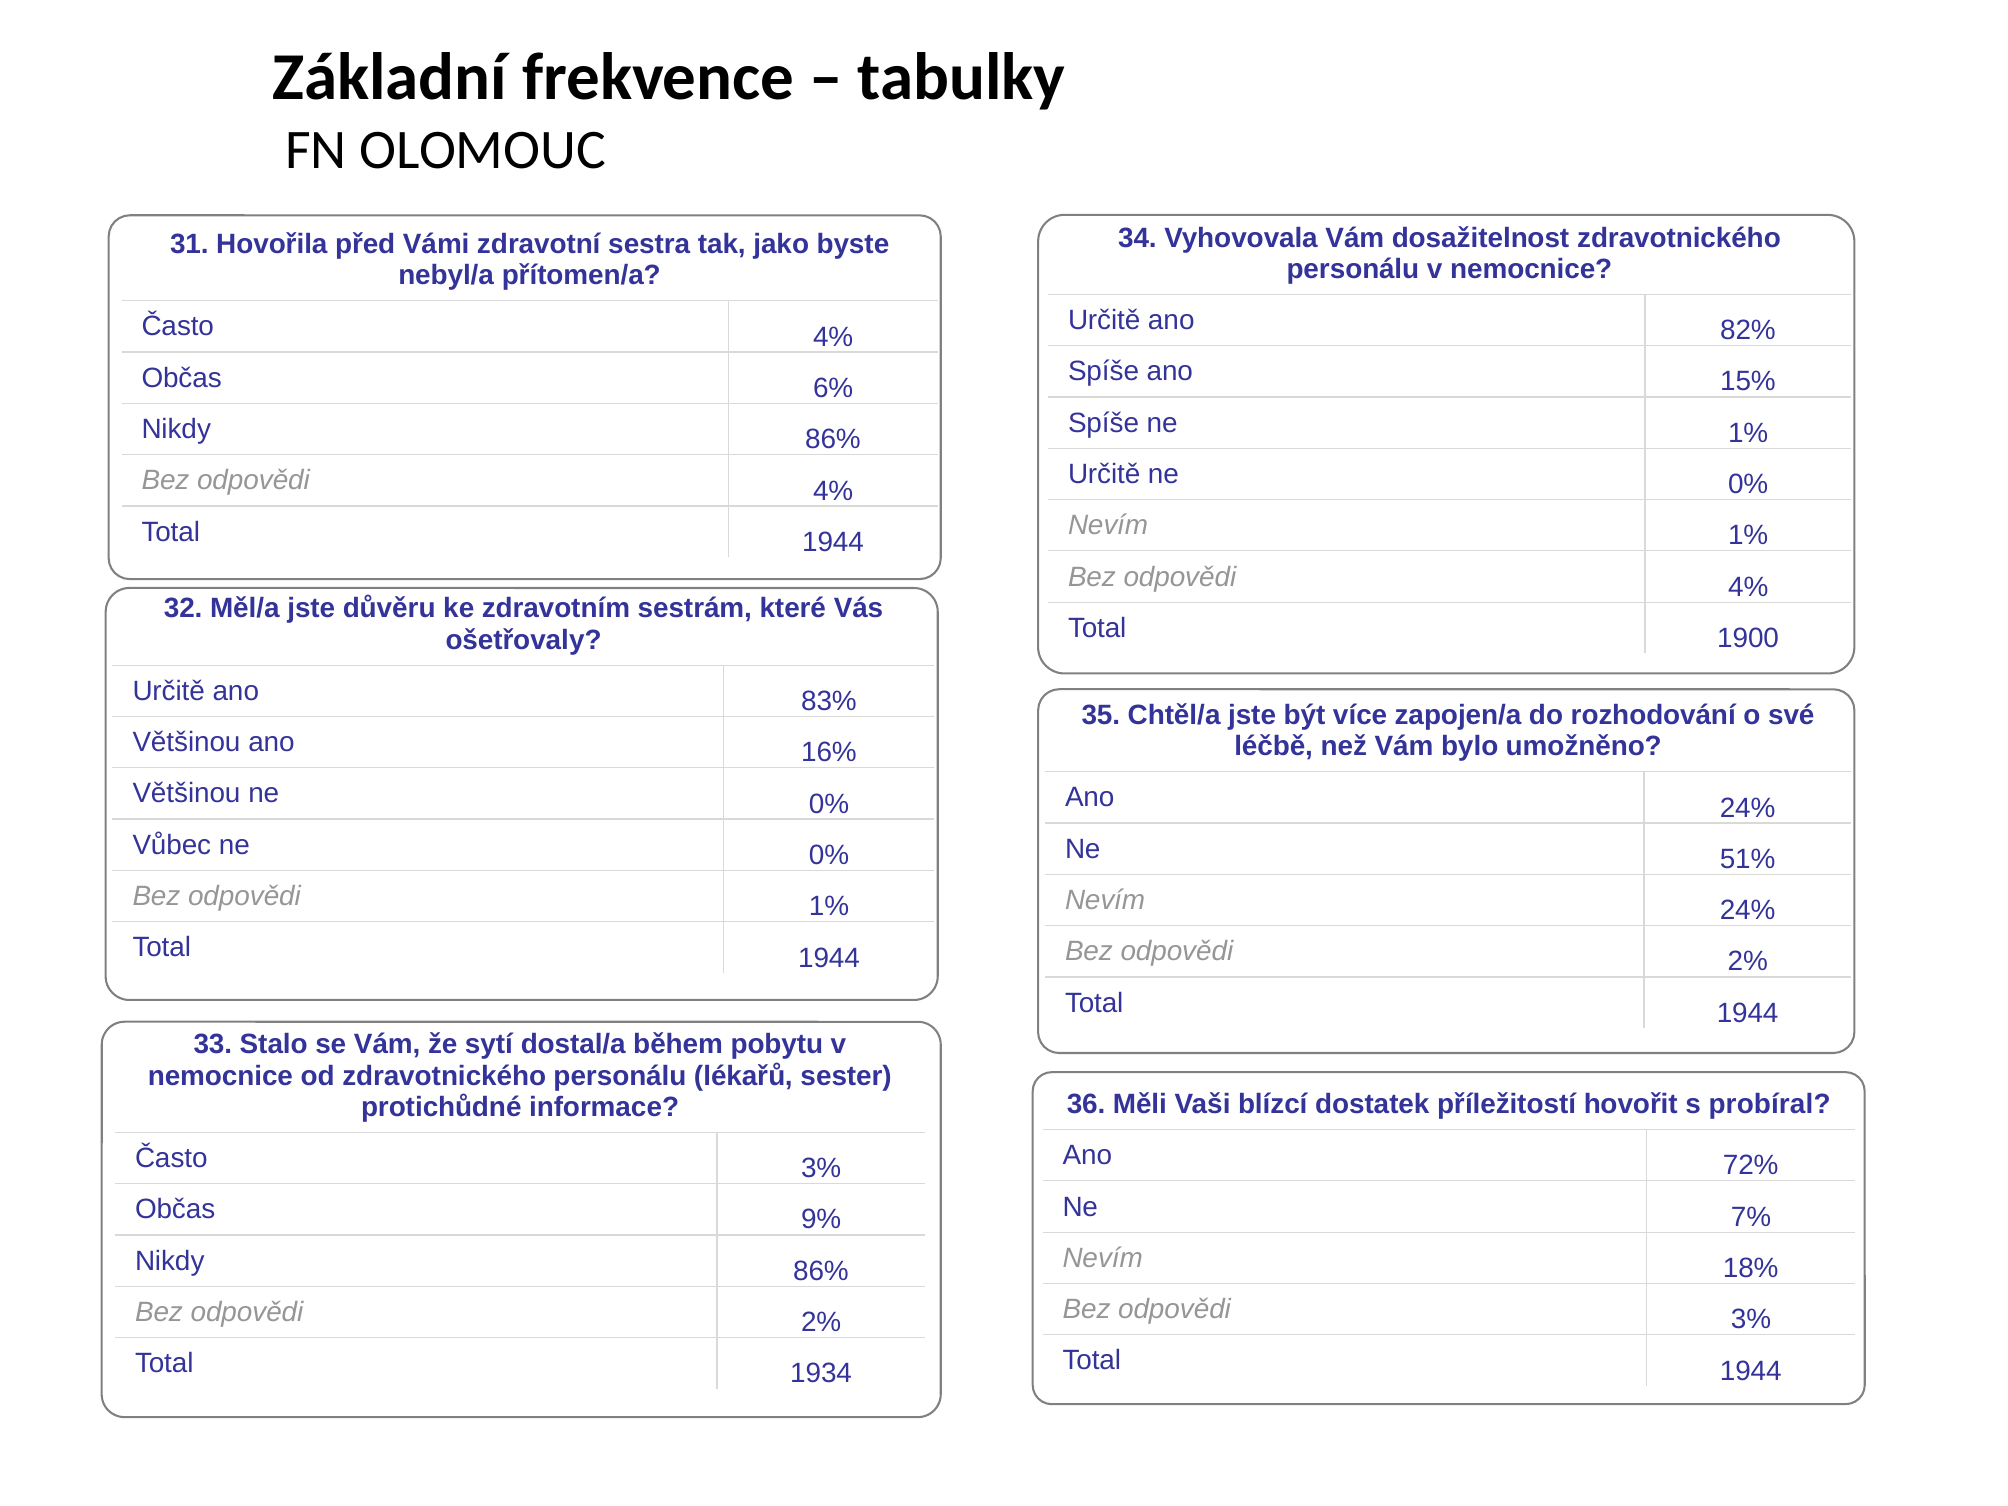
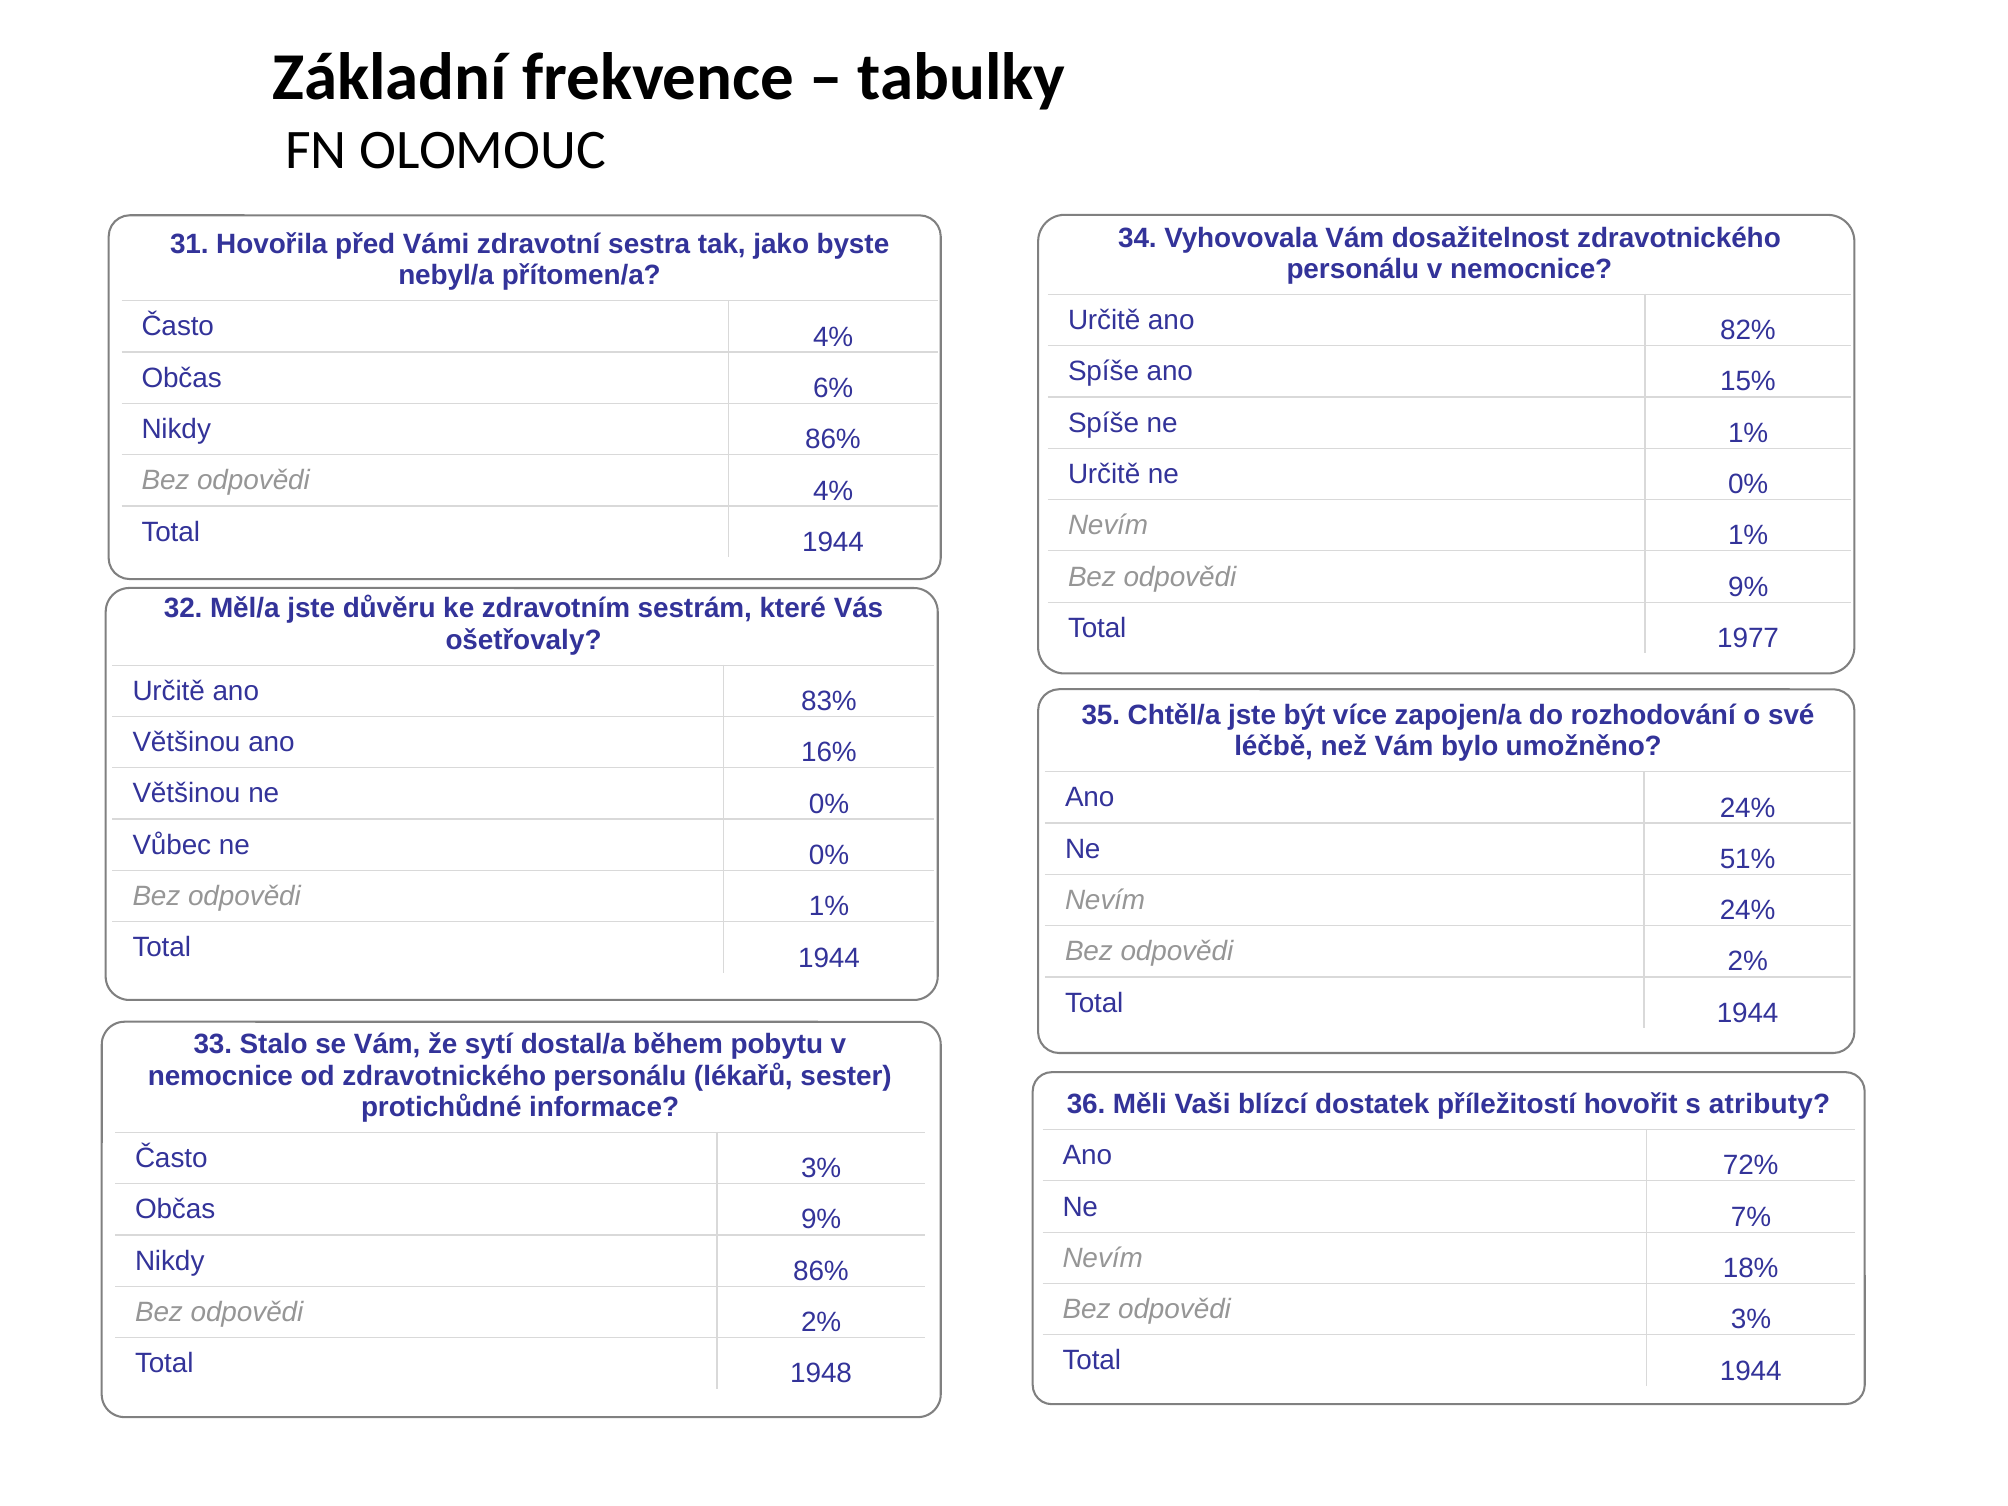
4% at (1748, 587): 4% -> 9%
1900: 1900 -> 1977
probíral: probíral -> atributy
1934: 1934 -> 1948
